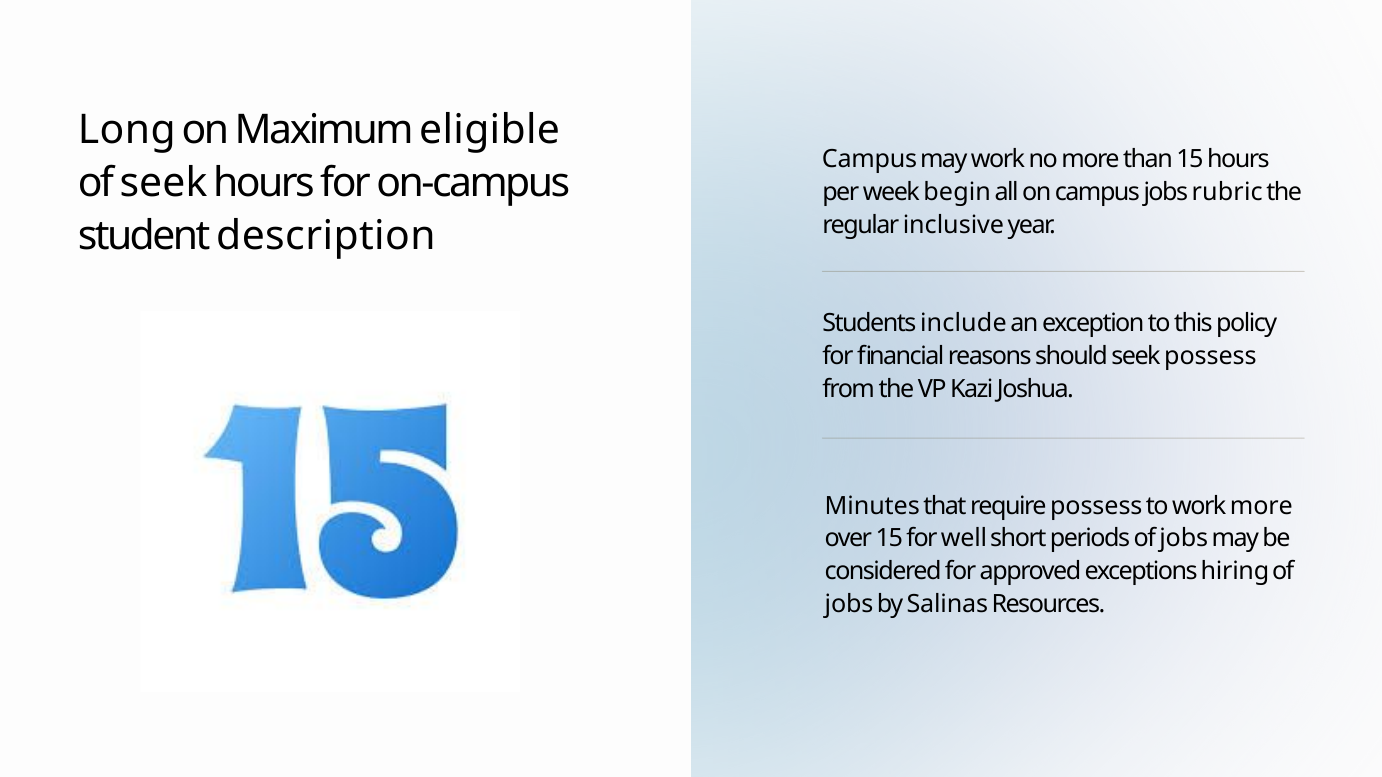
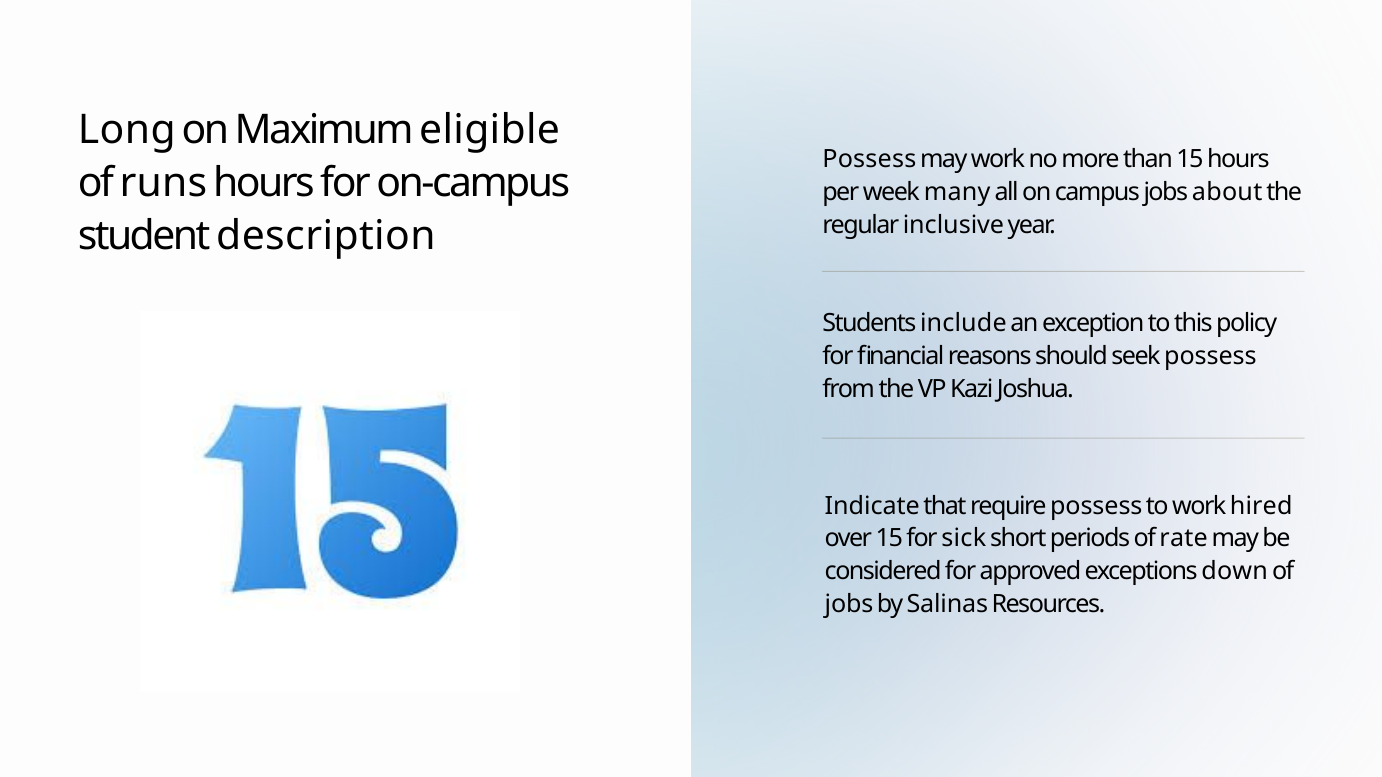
Campus at (870, 159): Campus -> Possess
of seek: seek -> runs
begin: begin -> many
rubric: rubric -> about
Minutes: Minutes -> Indicate
work more: more -> hired
well: well -> sick
periods of jobs: jobs -> rate
hiring: hiring -> down
